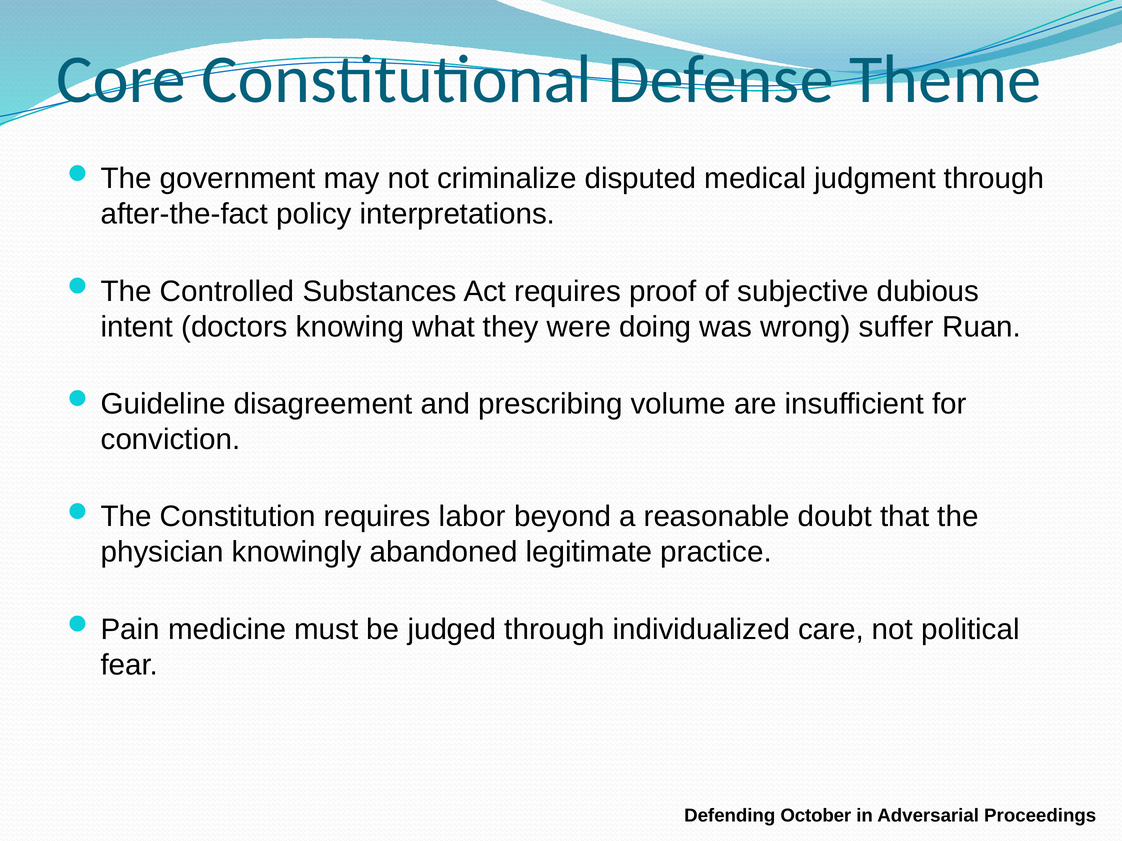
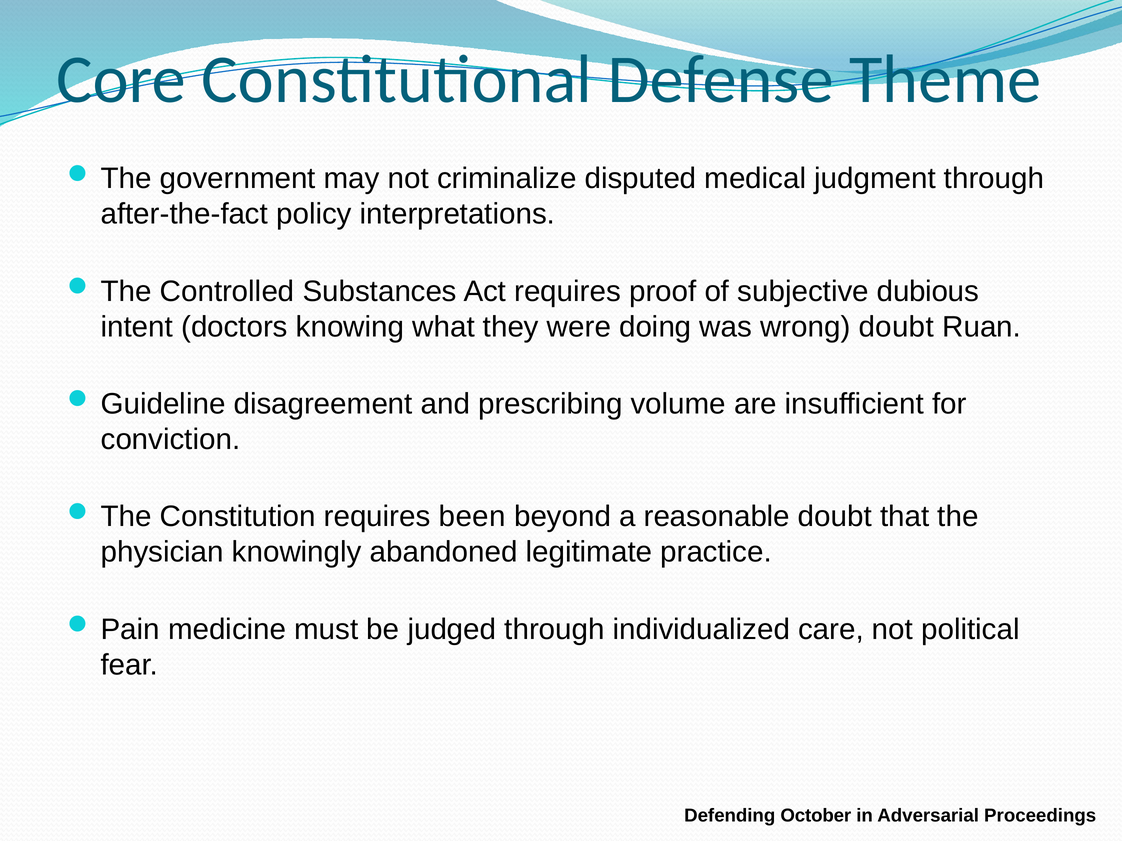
wrong suffer: suffer -> doubt
labor: labor -> been
